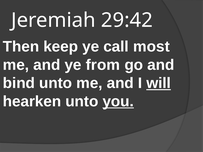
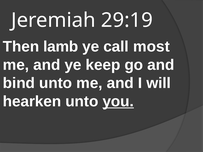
29:42: 29:42 -> 29:19
keep: keep -> lamb
from: from -> keep
will underline: present -> none
